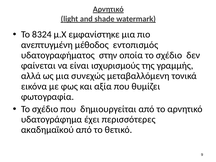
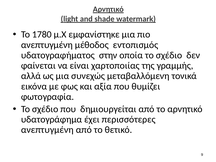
8324: 8324 -> 1780
ισχυρισμούς: ισχυρισμούς -> χαρτοποιίας
ακαδημαϊκού at (47, 130): ακαδημαϊκού -> ανεπτυγμένη
